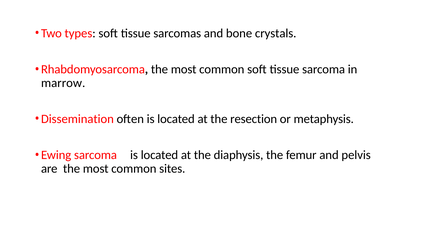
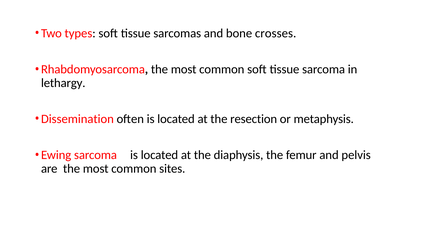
crystals: crystals -> crosses
marrow: marrow -> lethargy
